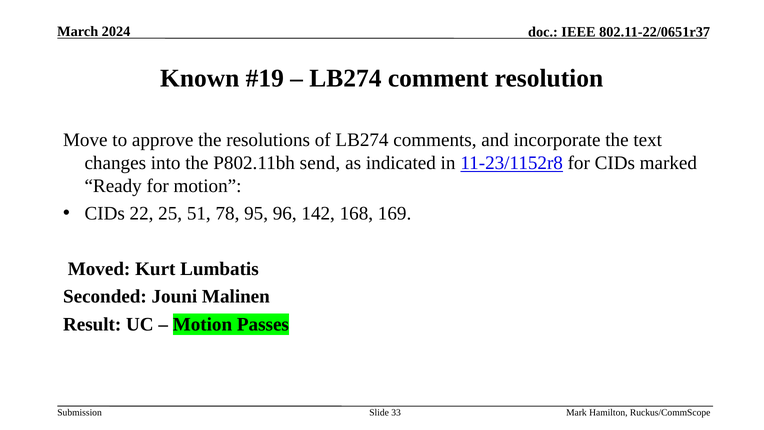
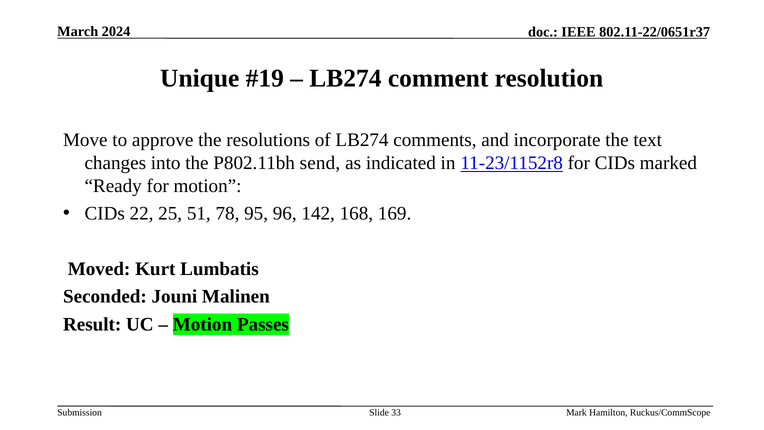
Known: Known -> Unique
